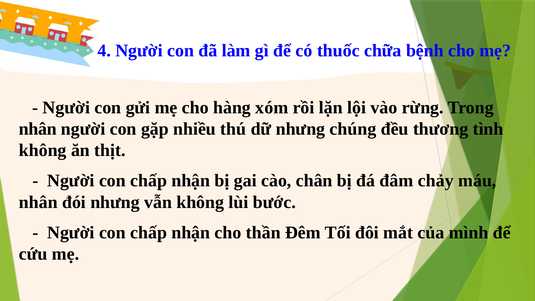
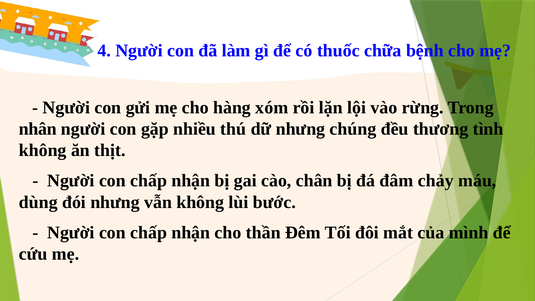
nhân at (38, 202): nhân -> dùng
